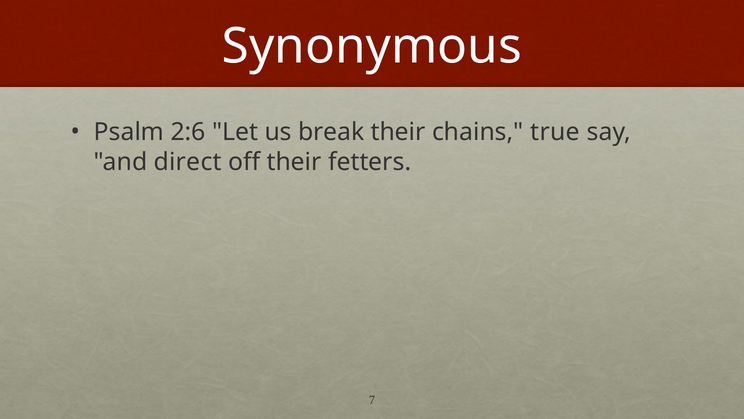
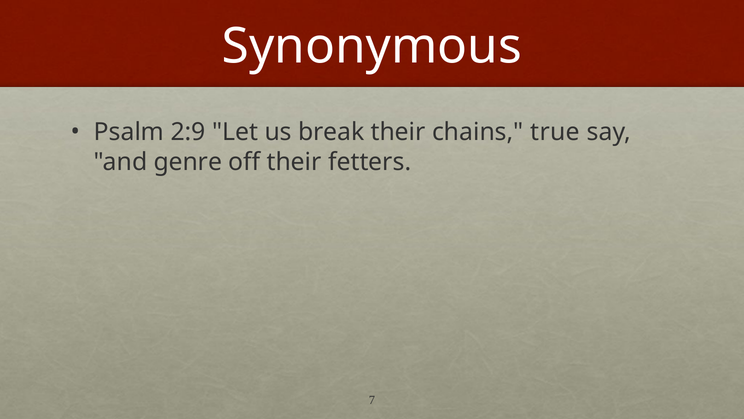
2:6: 2:6 -> 2:9
direct: direct -> genre
